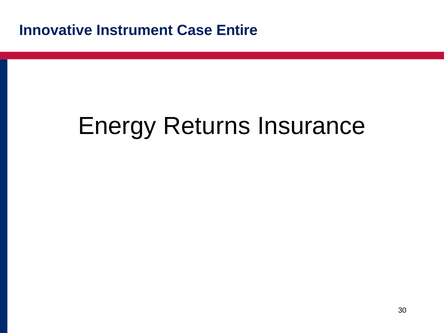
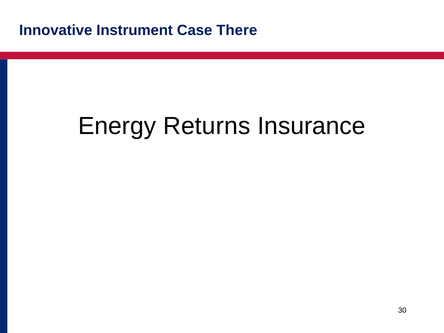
Entire: Entire -> There
